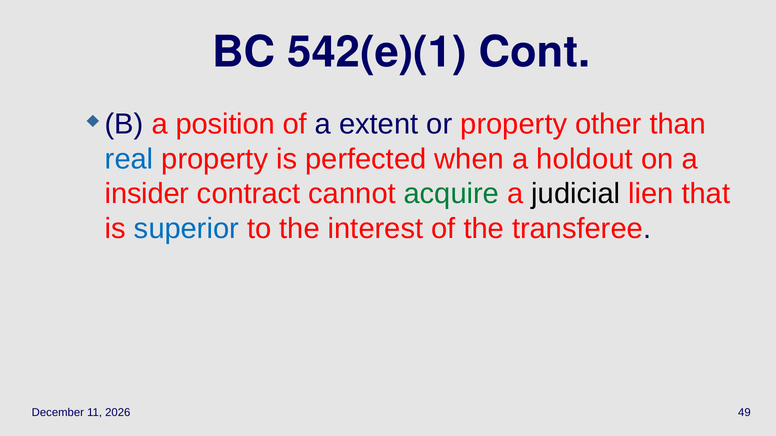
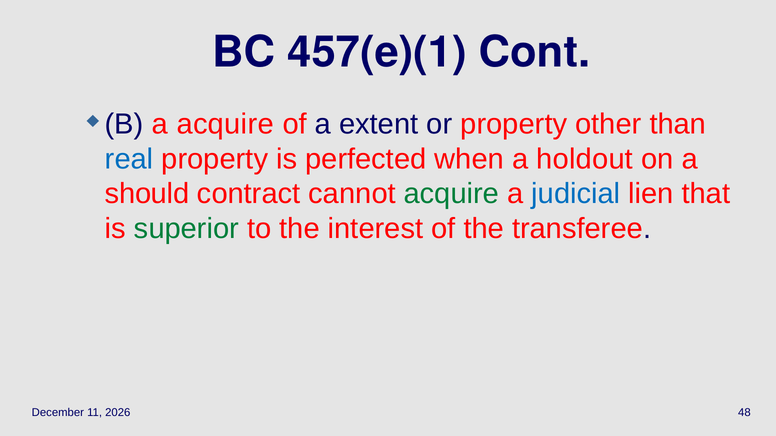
542(e)(1: 542(e)(1 -> 457(e)(1
a position: position -> acquire
insider: insider -> should
judicial colour: black -> blue
superior colour: blue -> green
49: 49 -> 48
